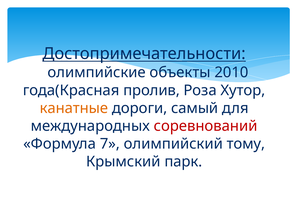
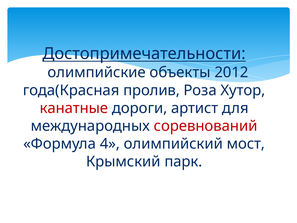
2010: 2010 -> 2012
канатные colour: orange -> red
самый: самый -> артист
7: 7 -> 4
тому: тому -> мост
